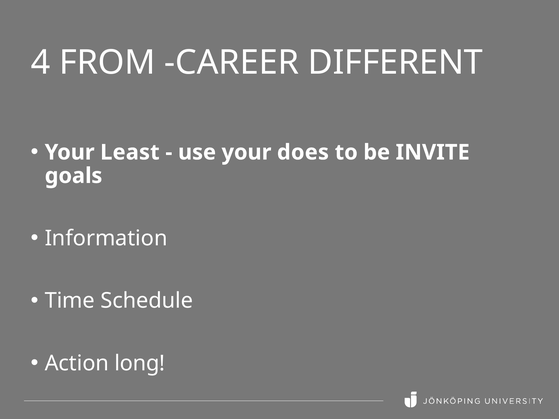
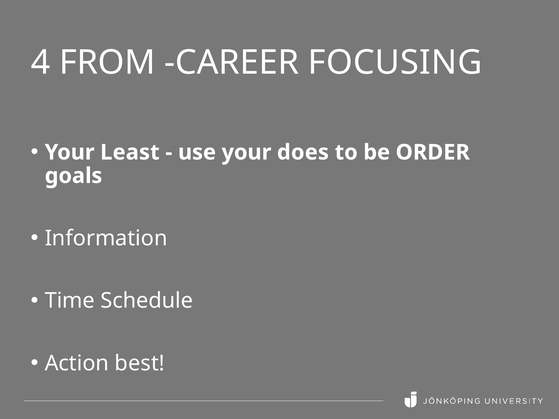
DIFFERENT: DIFFERENT -> FOCUSING
INVITE: INVITE -> ORDER
long: long -> best
